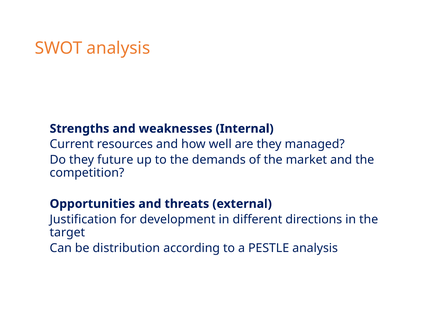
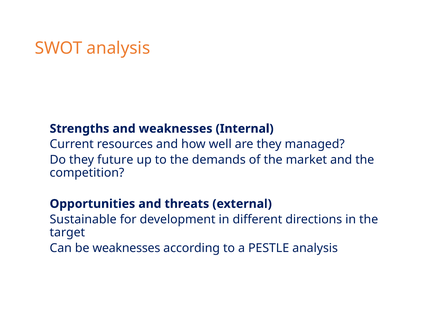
Justification: Justification -> Sustainable
be distribution: distribution -> weaknesses
